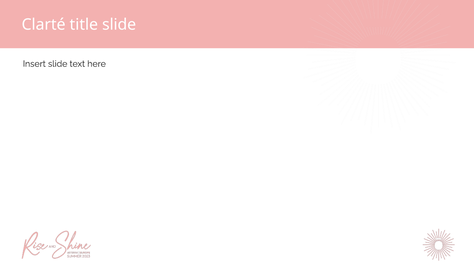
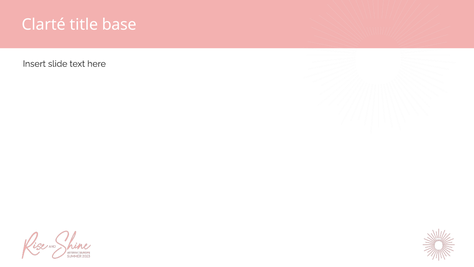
title slide: slide -> base
